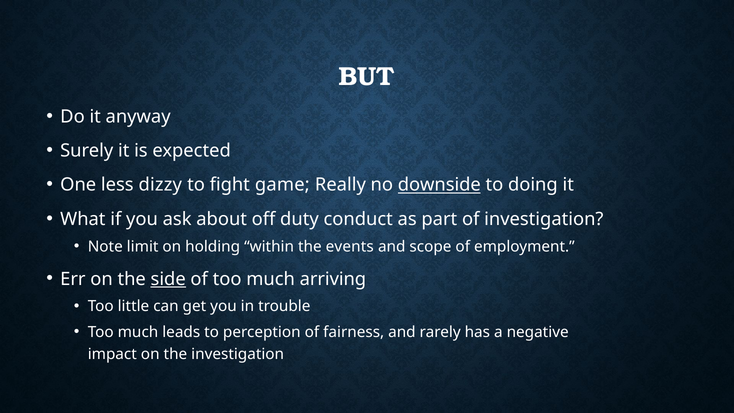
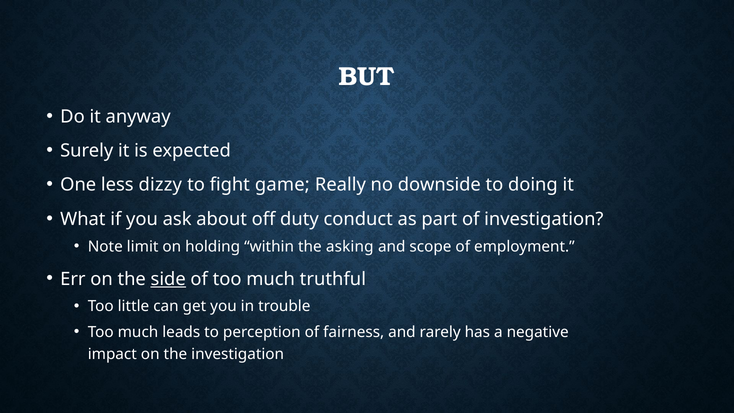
downside underline: present -> none
events: events -> asking
arriving: arriving -> truthful
